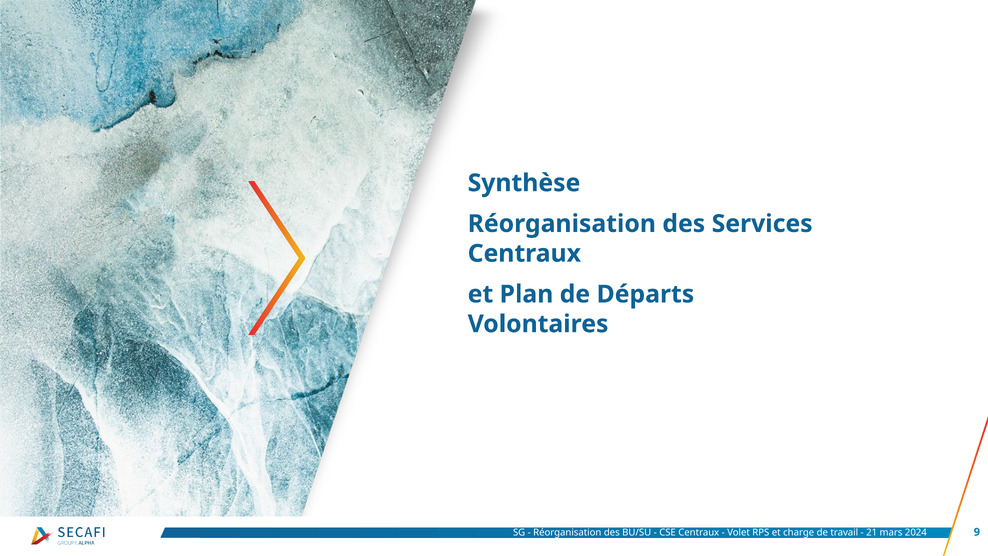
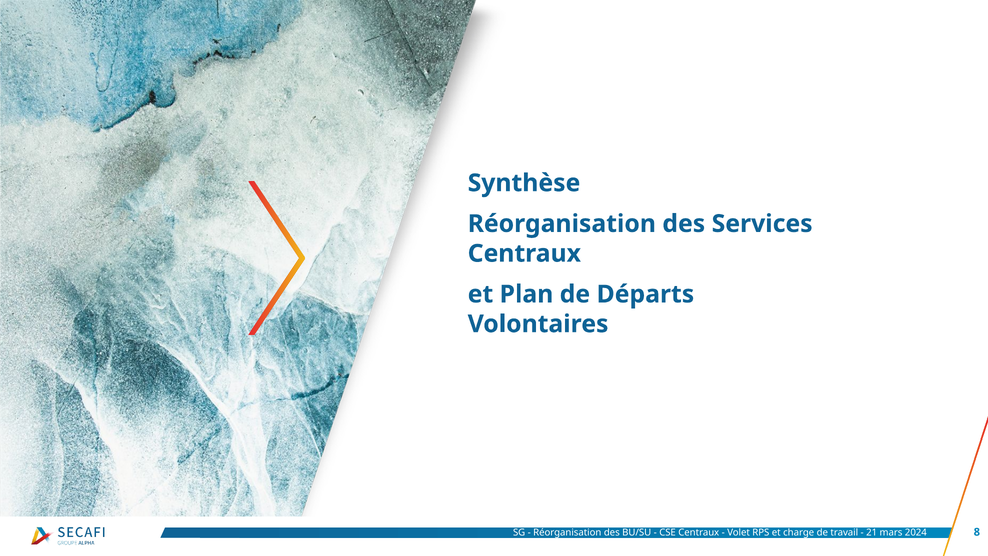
9: 9 -> 8
